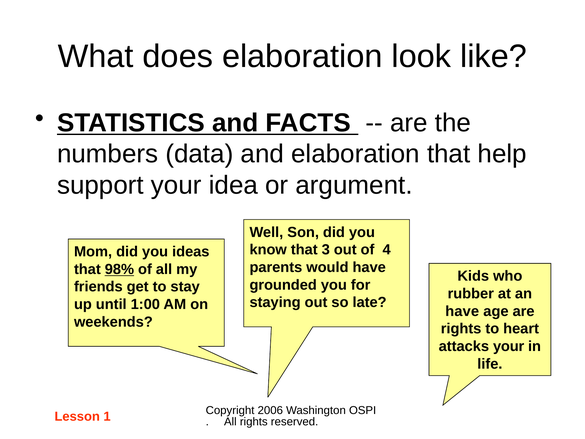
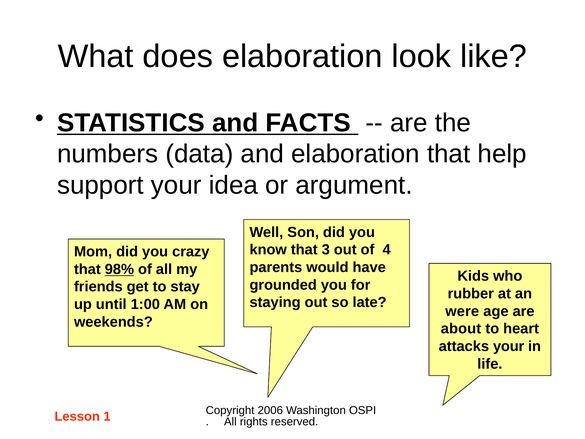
ideas: ideas -> crazy
have at (462, 311): have -> were
rights at (461, 329): rights -> about
